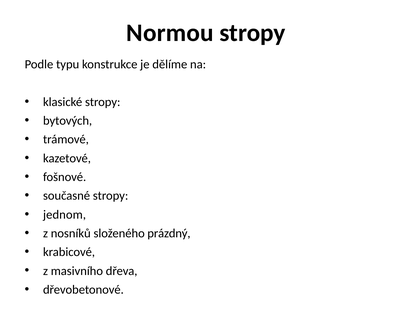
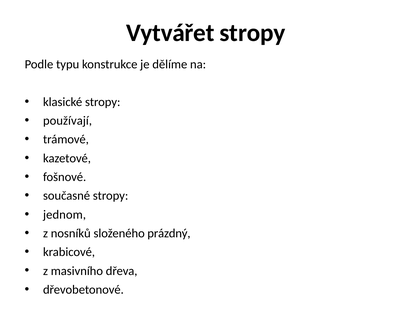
Normou: Normou -> Vytvářet
bytových: bytových -> používají
